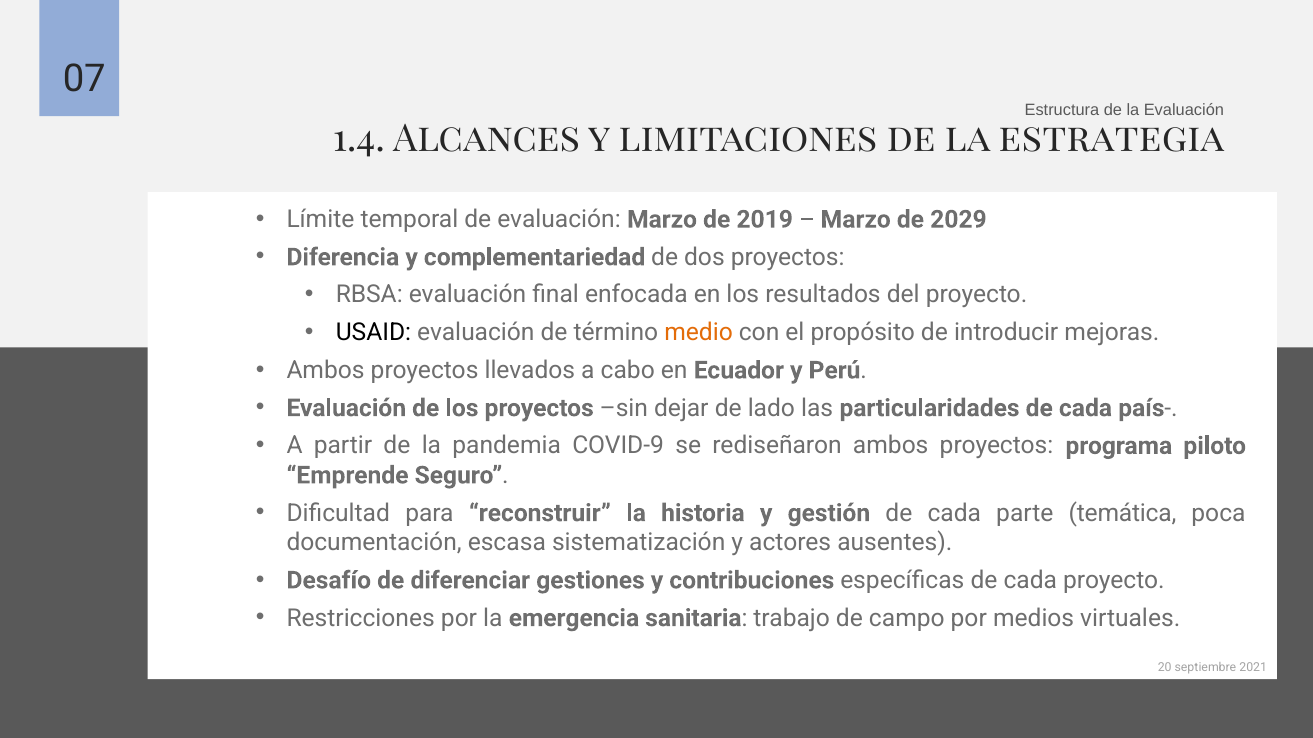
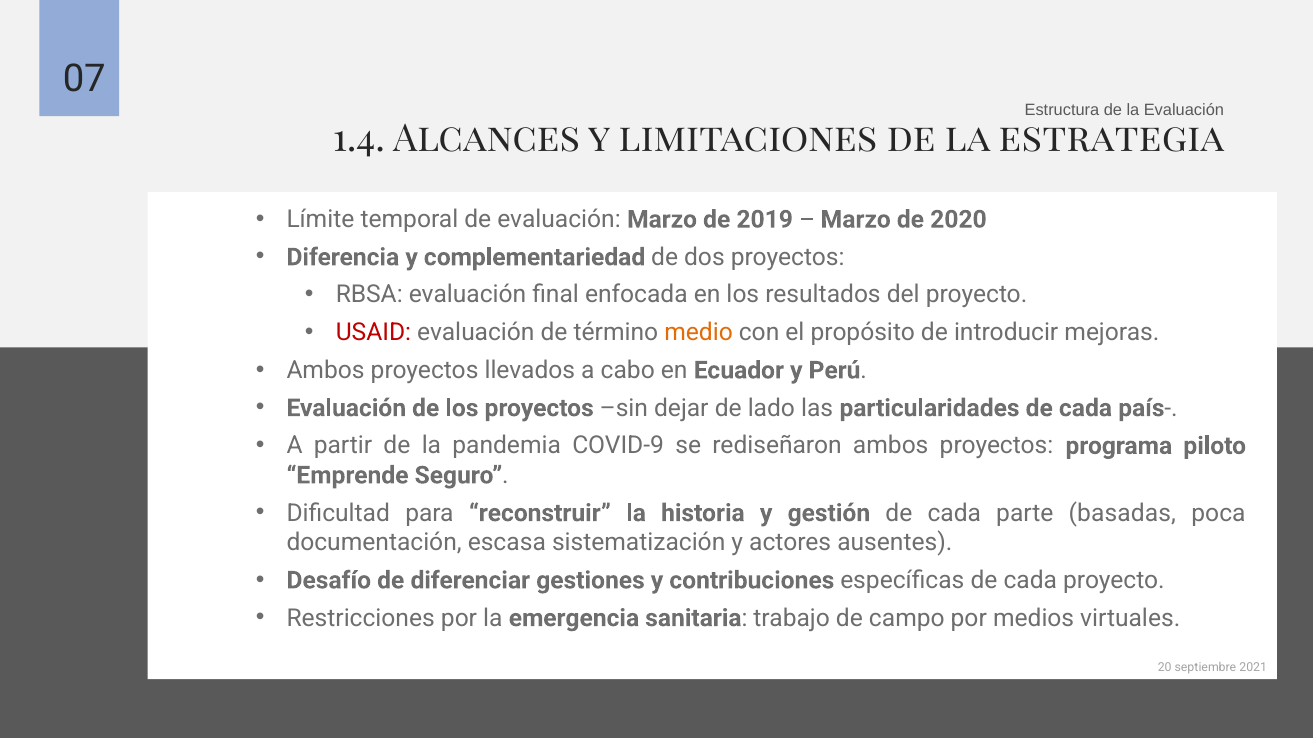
2029: 2029 -> 2020
USAID colour: black -> red
temática: temática -> basadas
